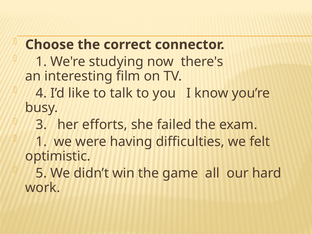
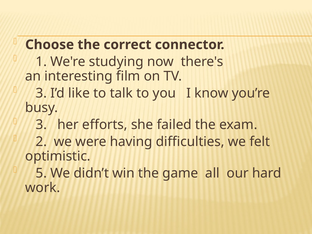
4 at (41, 93): 4 -> 3
1 at (41, 142): 1 -> 2
